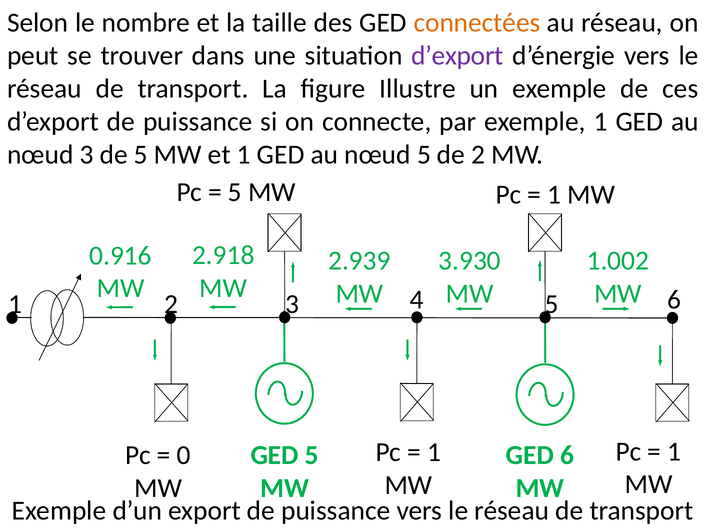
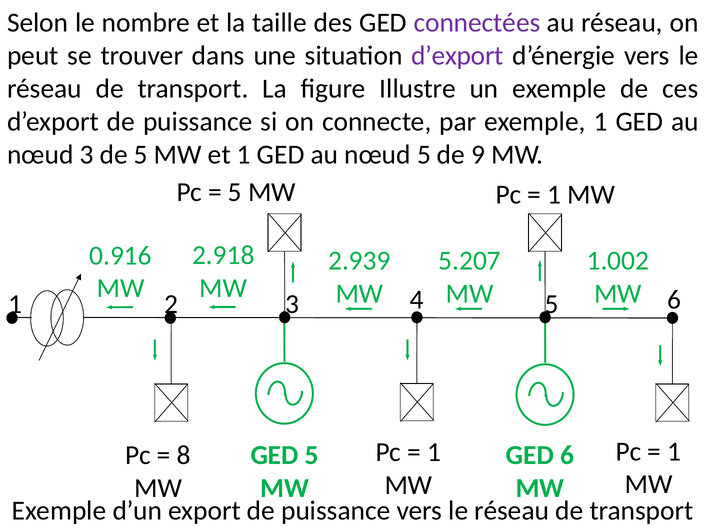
connectées colour: orange -> purple
de 2: 2 -> 9
3.930: 3.930 -> 5.207
0: 0 -> 8
